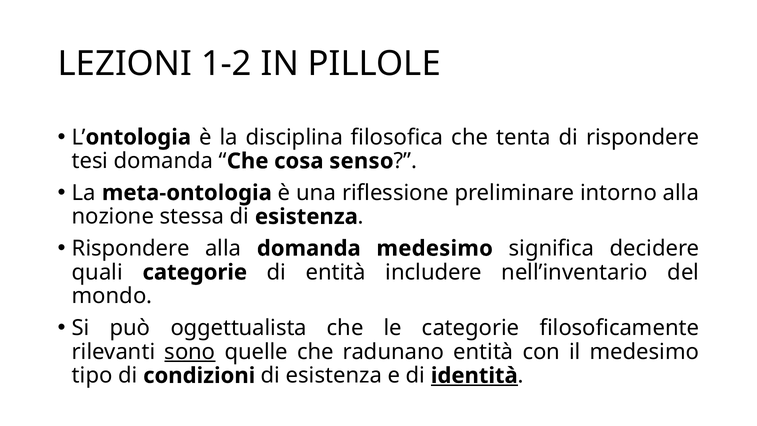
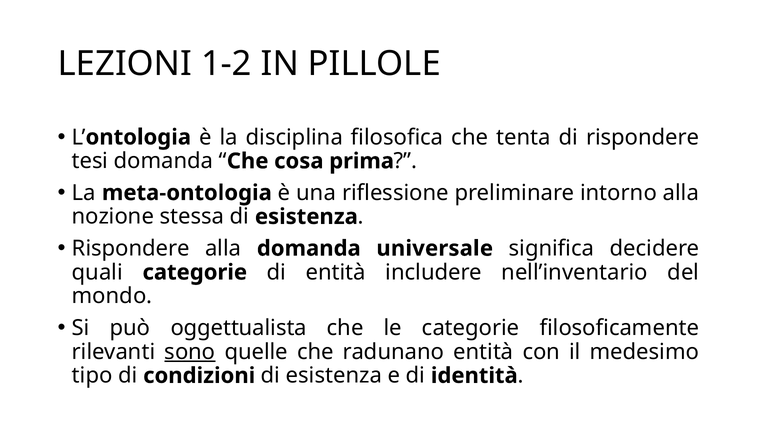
senso: senso -> prima
domanda medesimo: medesimo -> universale
identità underline: present -> none
